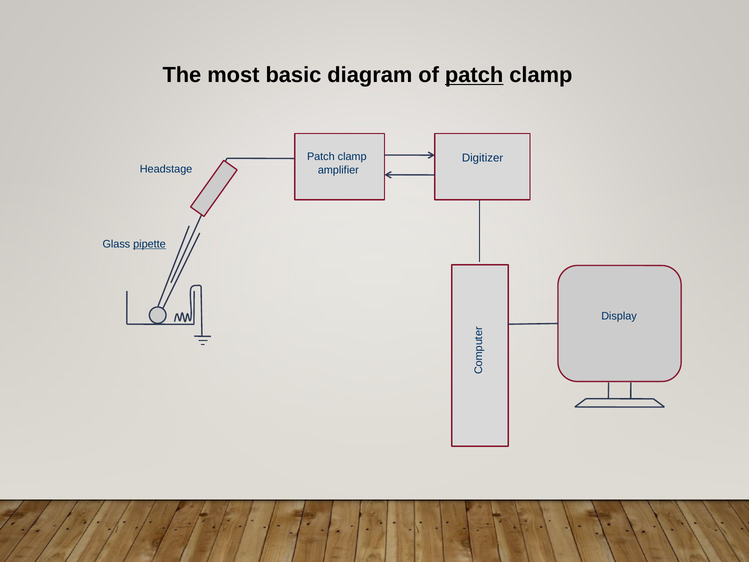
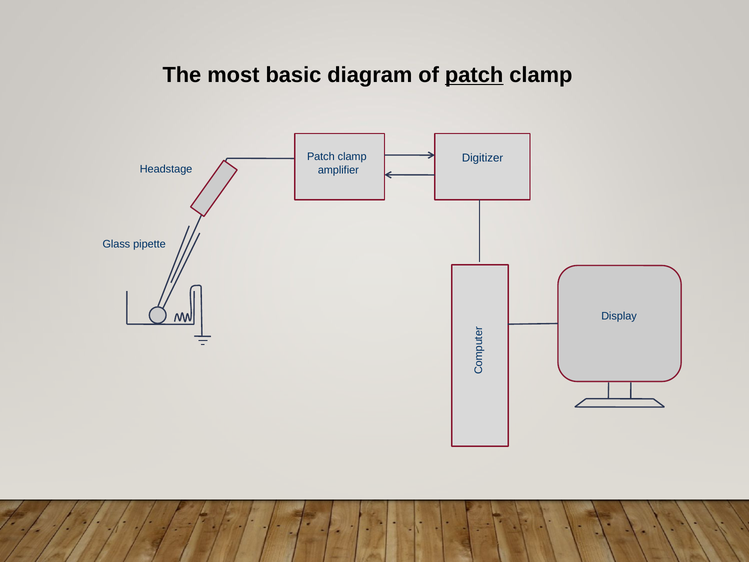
pipette underline: present -> none
